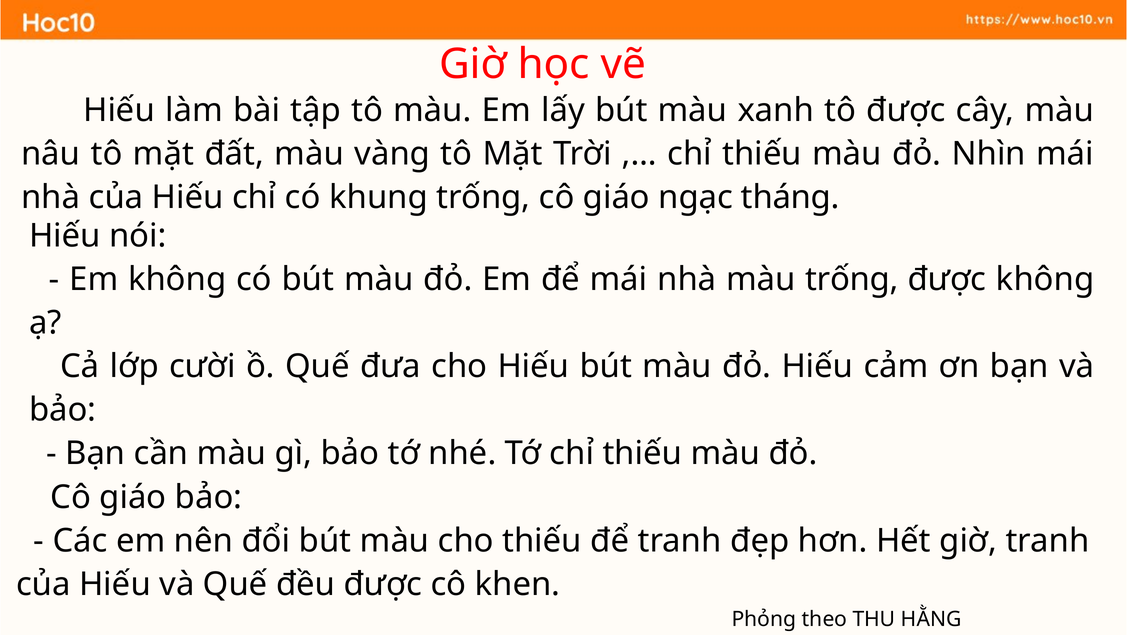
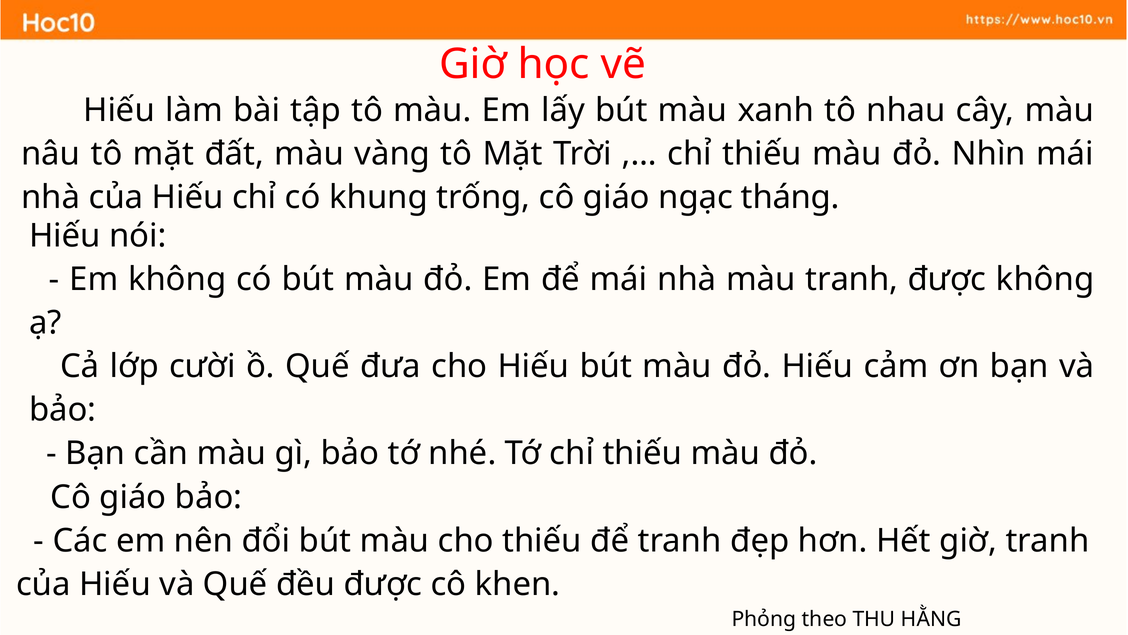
tô được: được -> nhau
màu trống: trống -> tranh
